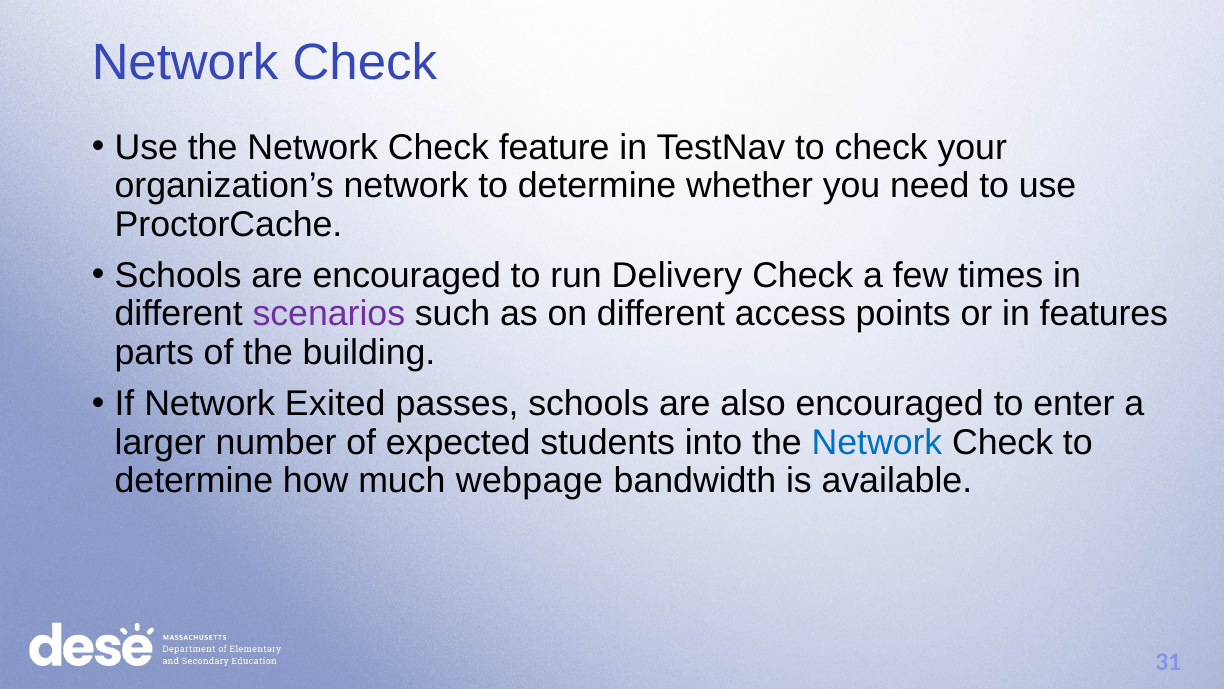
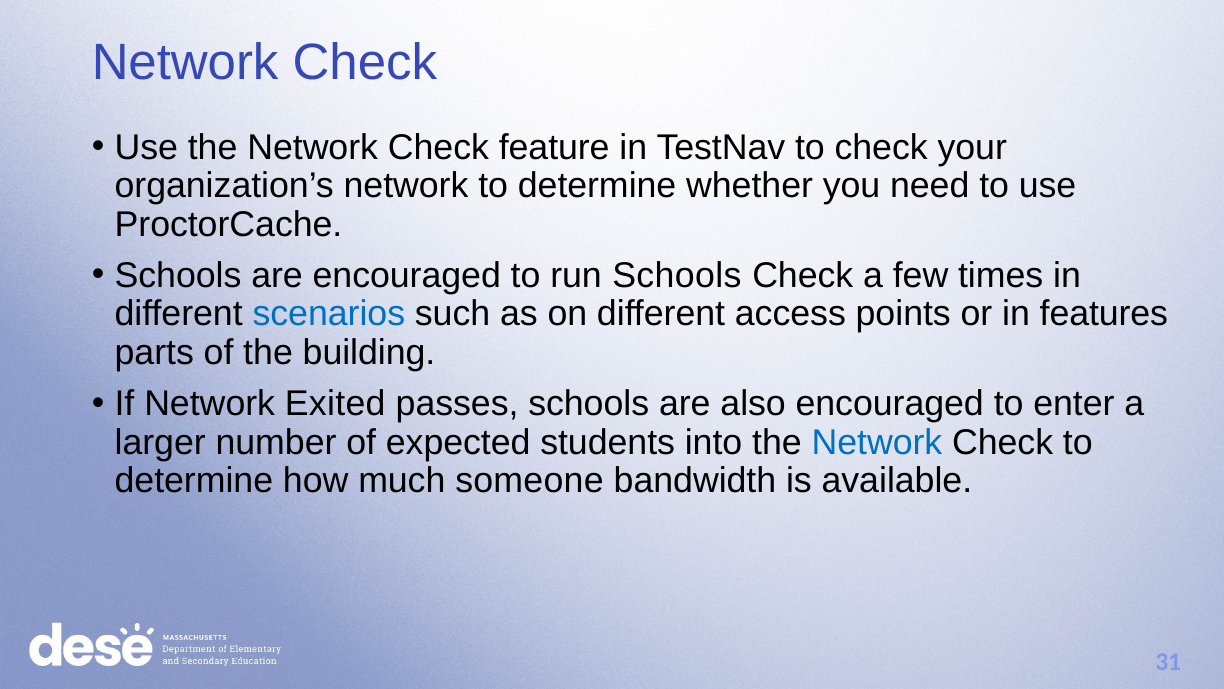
run Delivery: Delivery -> Schools
scenarios colour: purple -> blue
webpage: webpage -> someone
